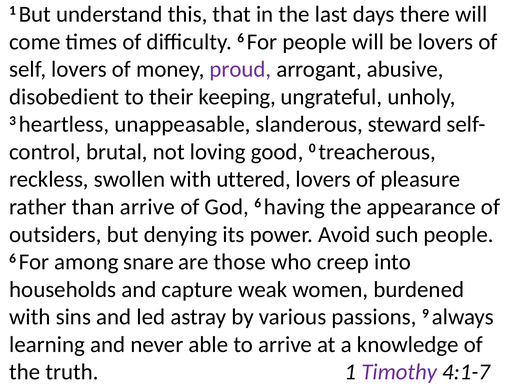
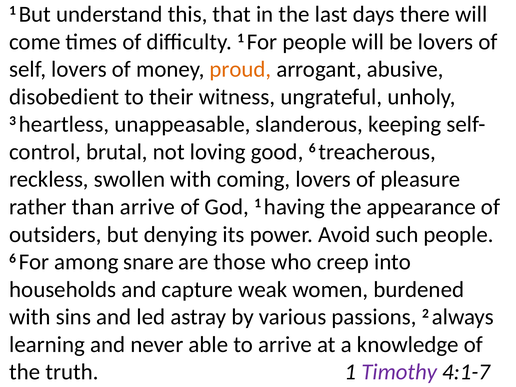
difficulty 6: 6 -> 1
proud colour: purple -> orange
keeping: keeping -> witness
steward: steward -> keeping
good 0: 0 -> 6
uttered: uttered -> coming
God 6: 6 -> 1
9: 9 -> 2
